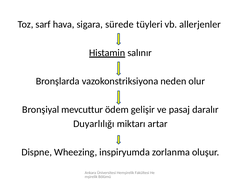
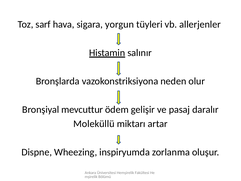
sürede: sürede -> yorgun
Duyarlılığı: Duyarlılığı -> Moleküllü
